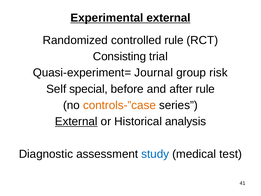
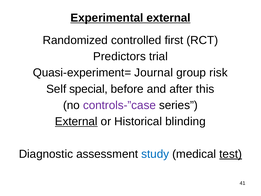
controlled rule: rule -> first
Consisting: Consisting -> Predictors
after rule: rule -> this
controls-”case colour: orange -> purple
analysis: analysis -> blinding
test underline: none -> present
